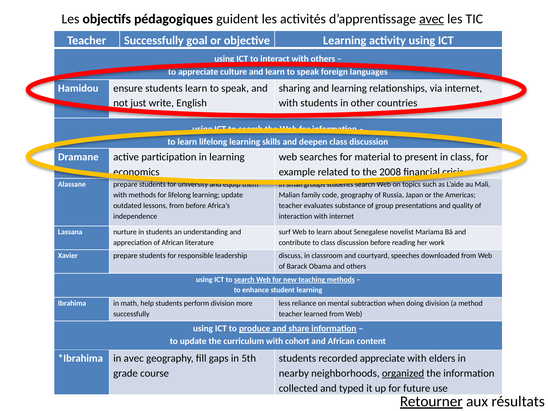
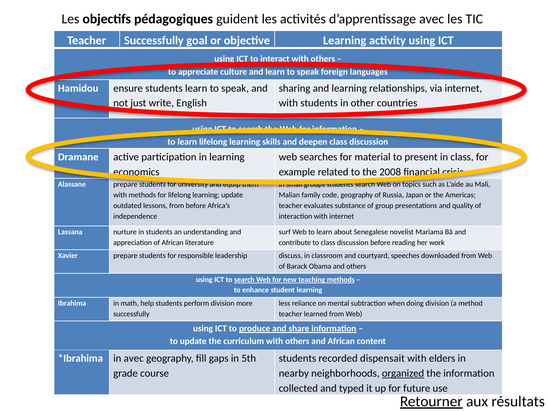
avec at (432, 19) underline: present -> none
curriculum with cohort: cohort -> others
recorded appreciate: appreciate -> dispensait
